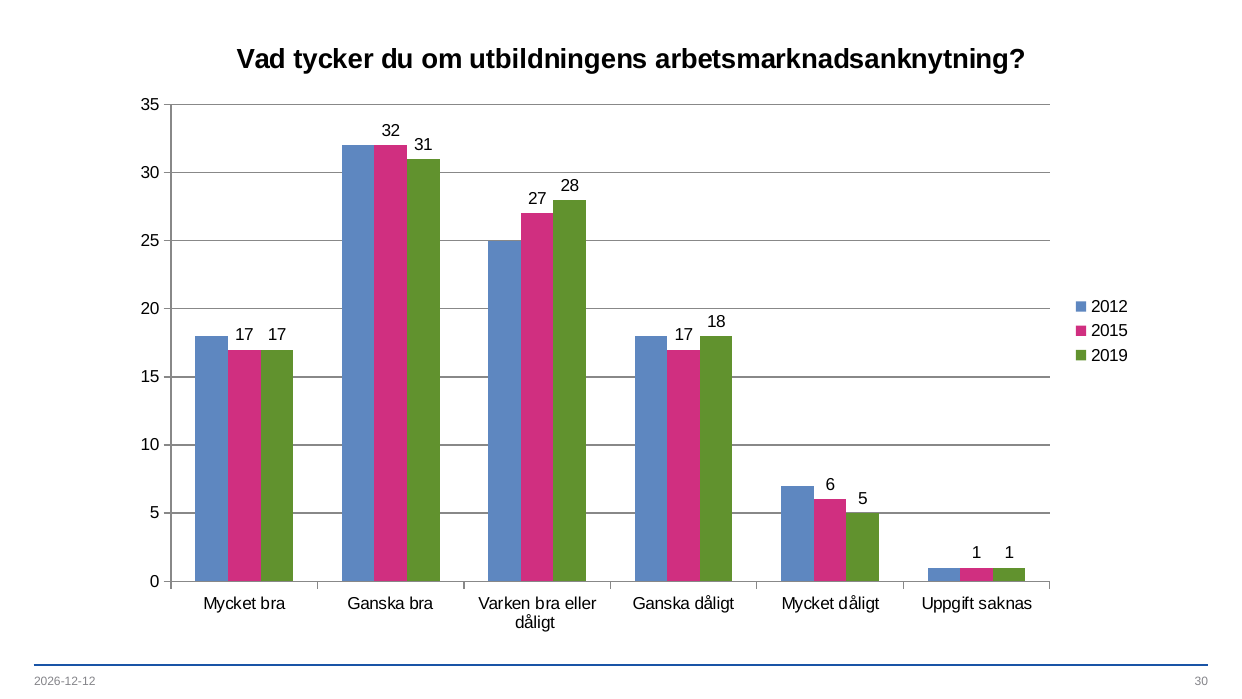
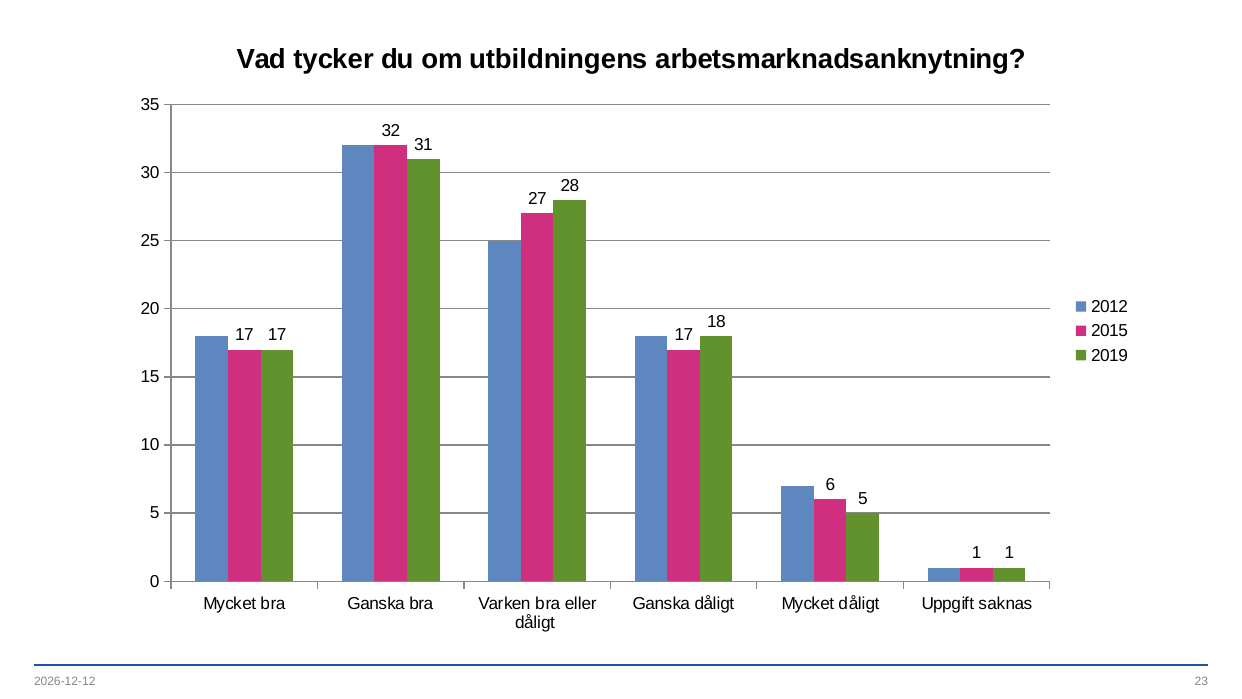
30 at (1201, 681): 30 -> 23
